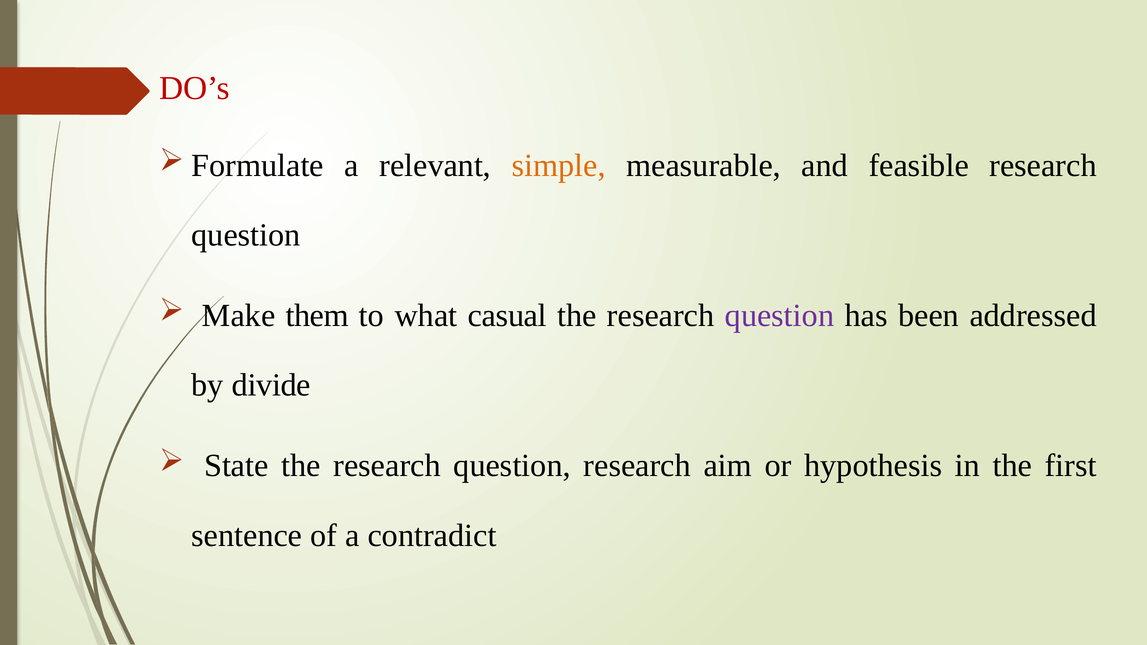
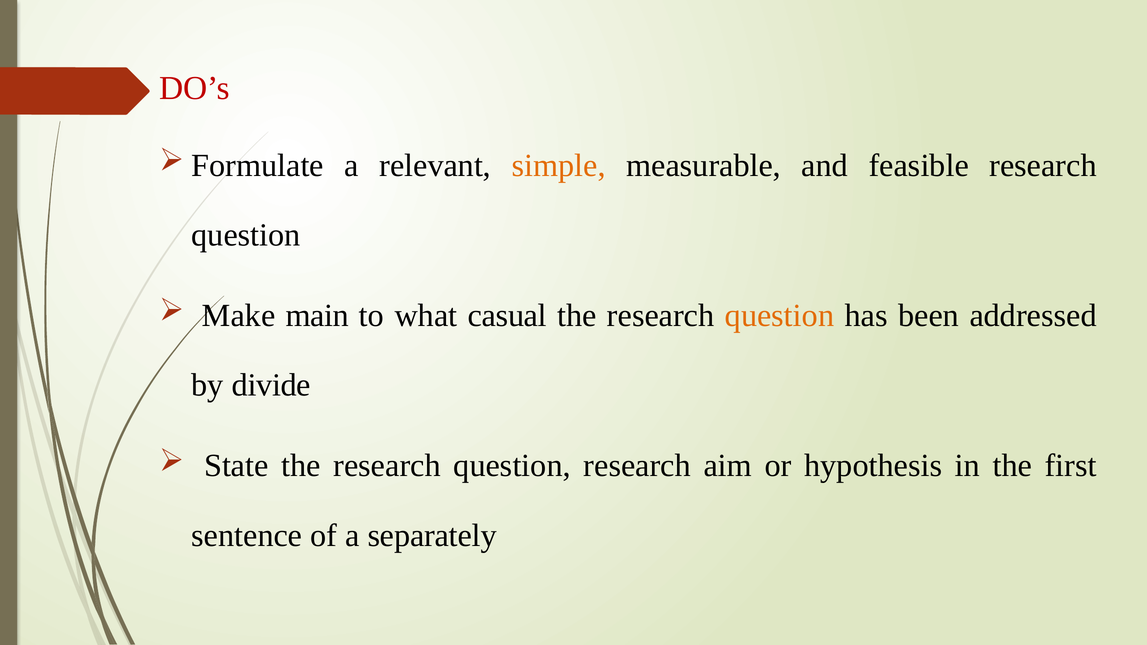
them: them -> main
question at (780, 316) colour: purple -> orange
contradict: contradict -> separately
